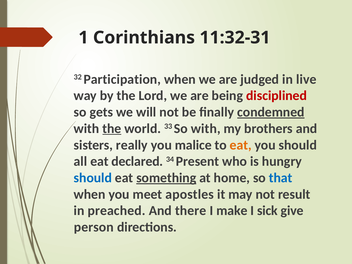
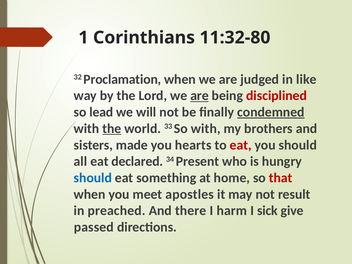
11:32-31: 11:32-31 -> 11:32-80
Participation: Participation -> Proclamation
live: live -> like
are at (199, 96) underline: none -> present
gets: gets -> lead
really: really -> made
malice: malice -> hearts
eat at (241, 145) colour: orange -> red
something underline: present -> none
that colour: blue -> red
make: make -> harm
person: person -> passed
